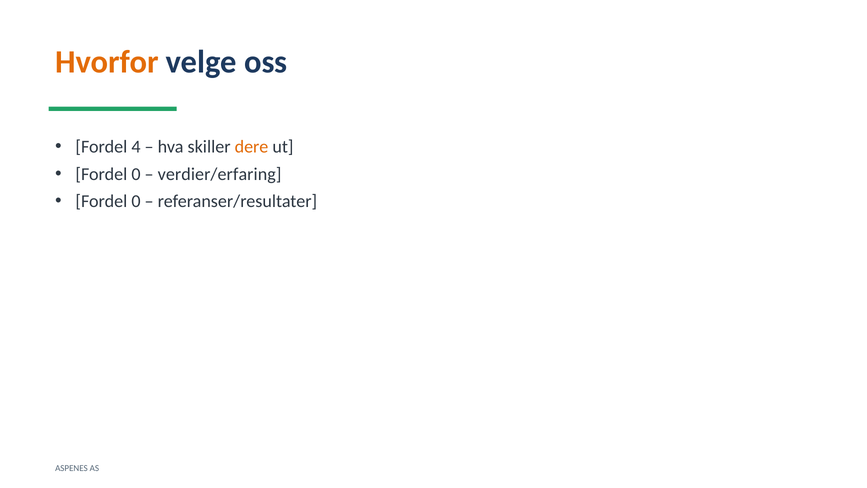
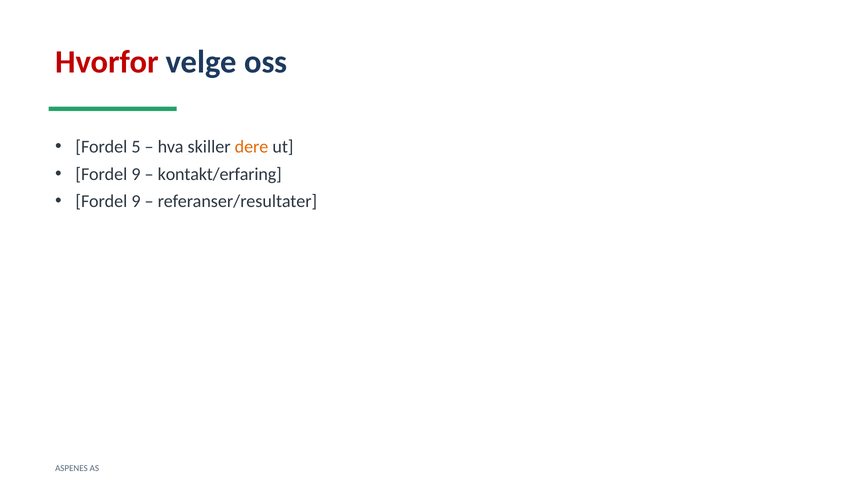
Hvorfor colour: orange -> red
4: 4 -> 5
0 at (136, 174): 0 -> 9
verdier/erfaring: verdier/erfaring -> kontakt/erfaring
0 at (136, 201): 0 -> 9
